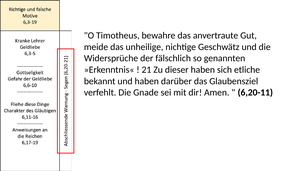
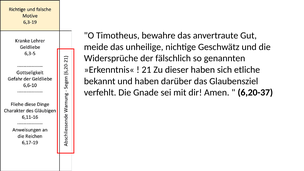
6,20-11: 6,20-11 -> 6,20-37
